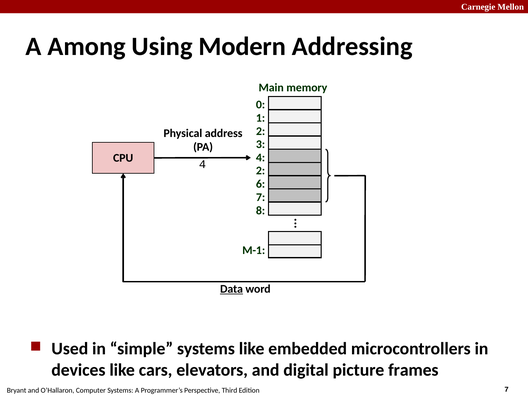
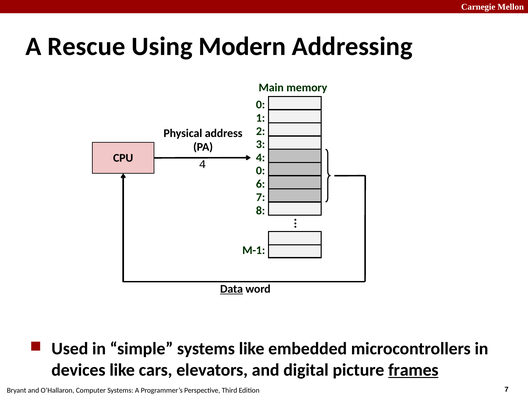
Among: Among -> Rescue
2 at (261, 171): 2 -> 0
frames underline: none -> present
